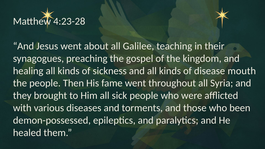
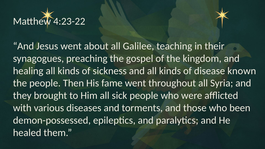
4:23-28: 4:23-28 -> 4:23-22
mouth: mouth -> known
